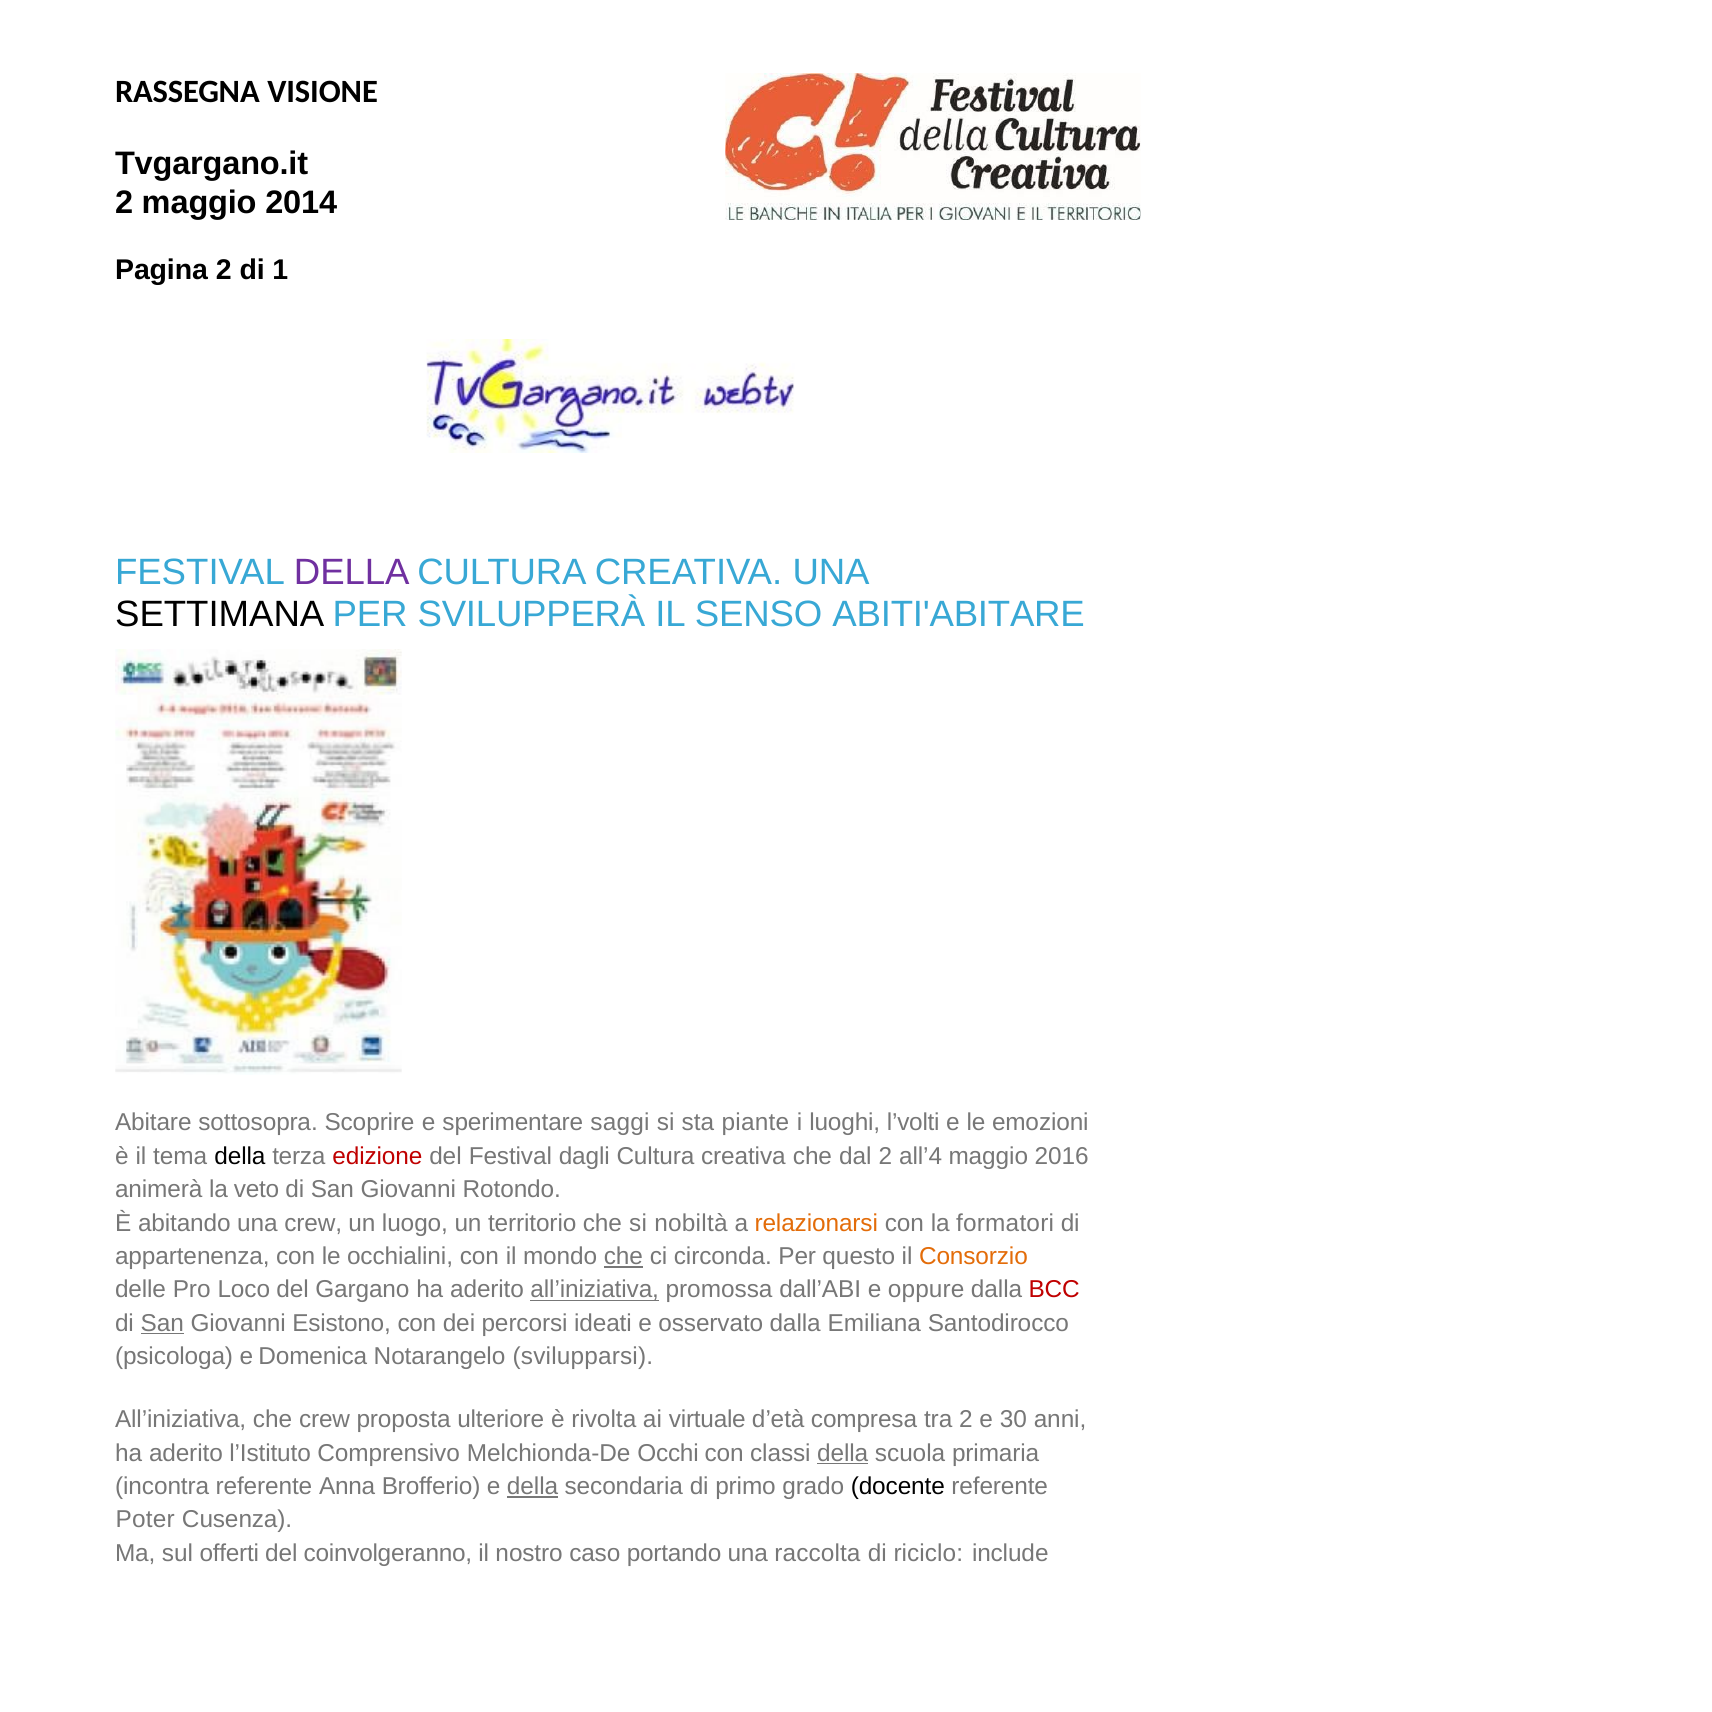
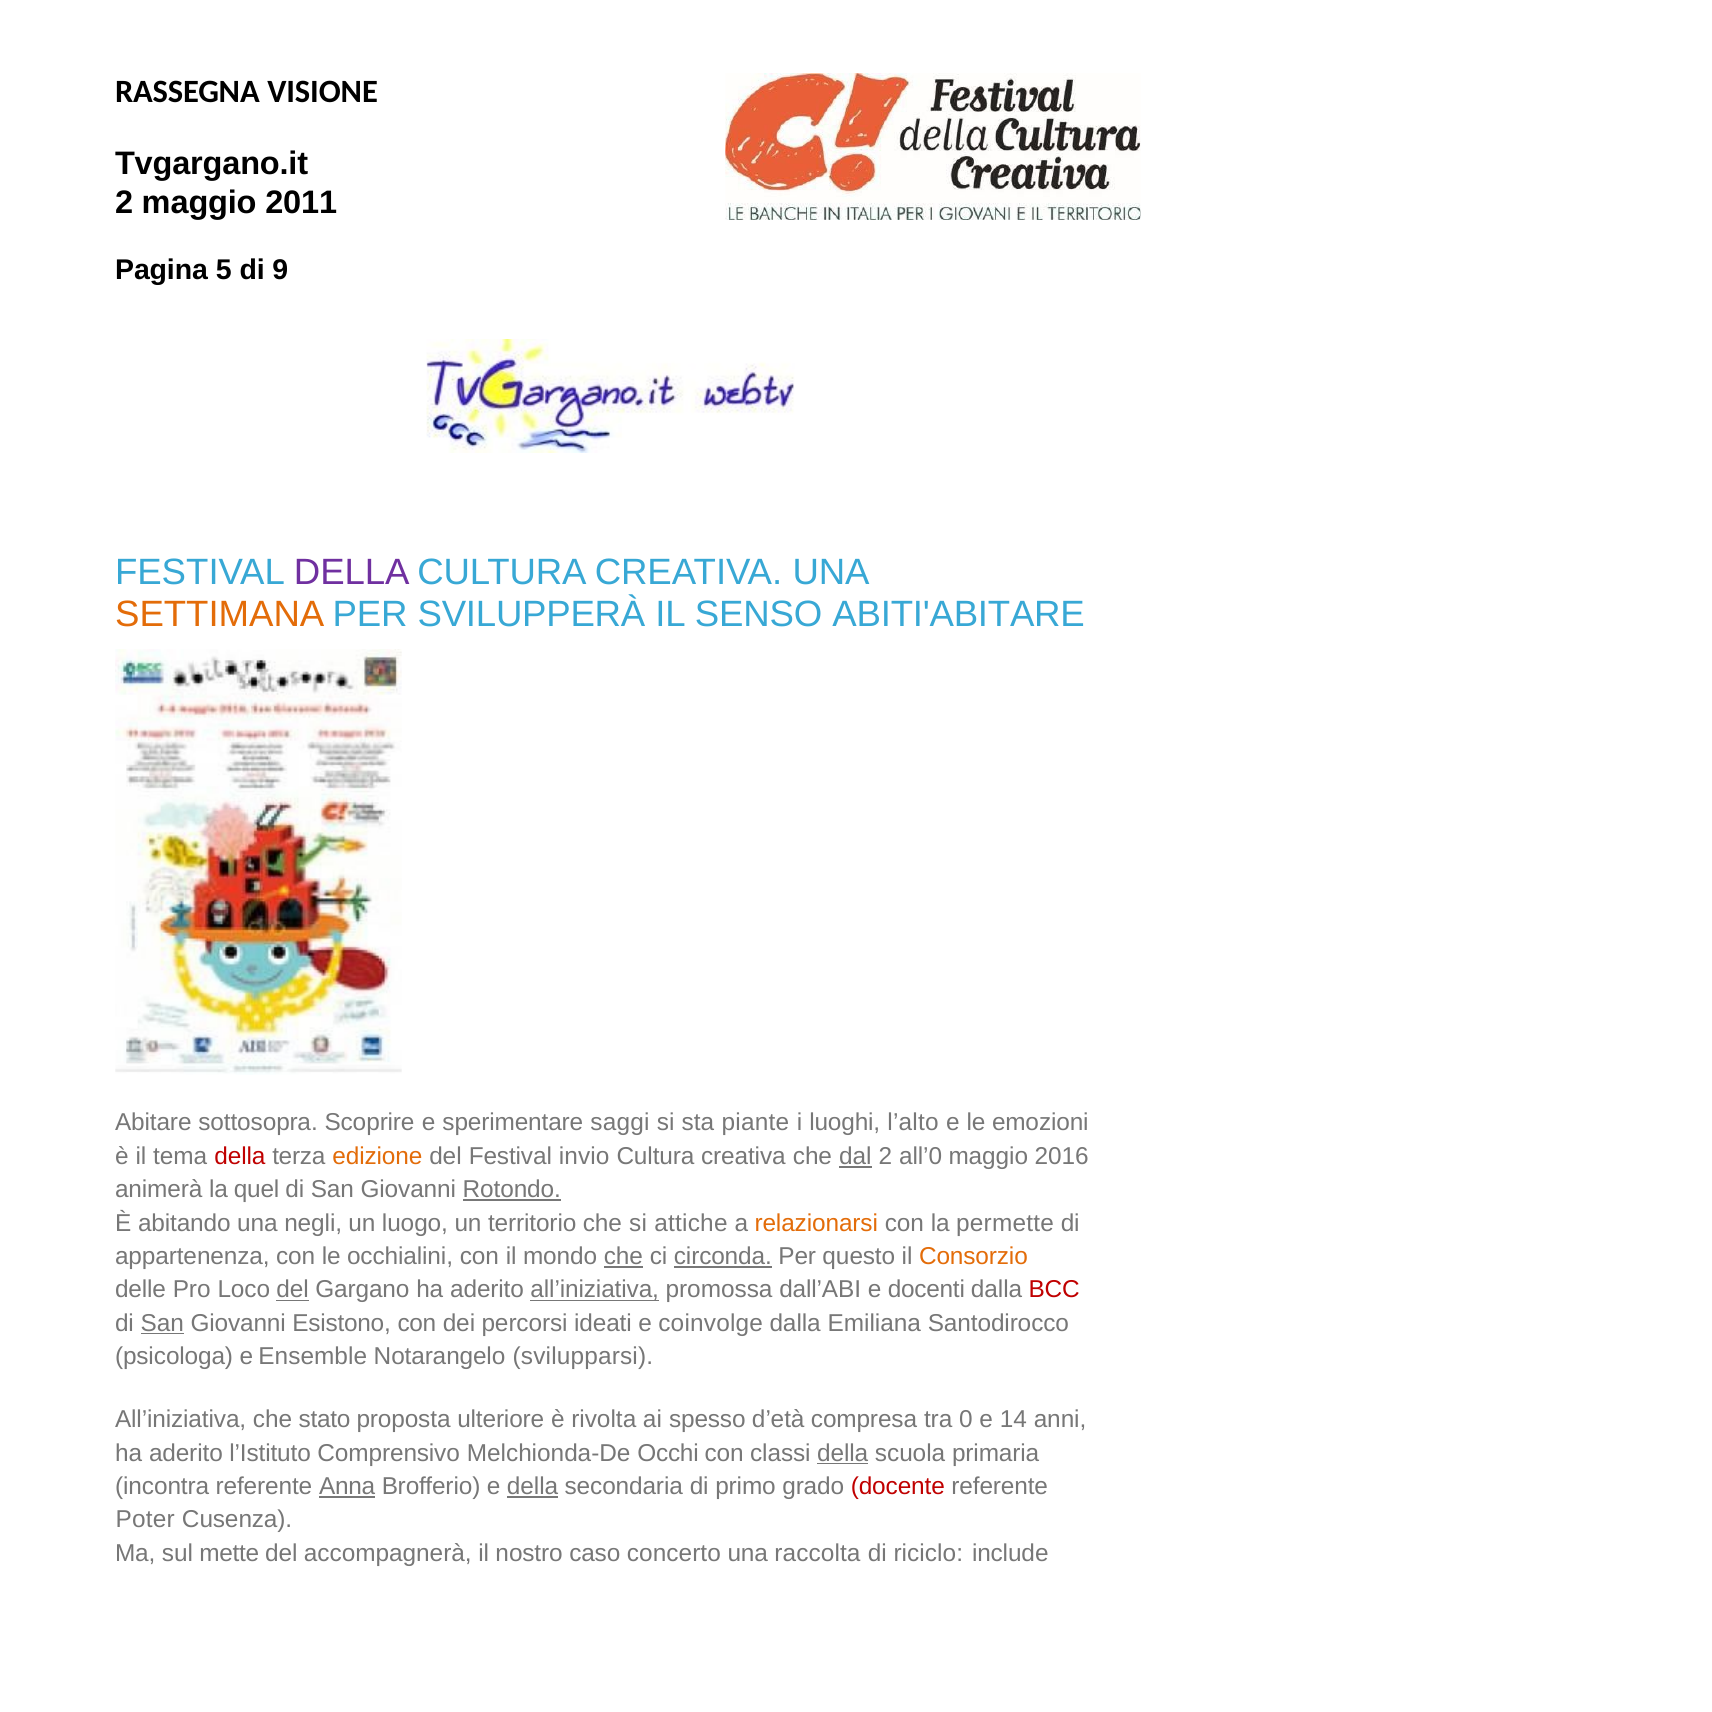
2014: 2014 -> 2011
Pagina 2: 2 -> 5
1: 1 -> 9
SETTIMANA colour: black -> orange
l’volti: l’volti -> l’alto
della at (240, 1156) colour: black -> red
edizione colour: red -> orange
dagli: dagli -> invio
dal underline: none -> present
all’4: all’4 -> all’0
veto: veto -> quel
Rotondo underline: none -> present
una crew: crew -> negli
nobiltà: nobiltà -> attiche
formatori: formatori -> permette
circonda underline: none -> present
del at (293, 1290) underline: none -> present
oppure: oppure -> docenti
osservato: osservato -> coinvolge
Domenica: Domenica -> Ensemble
che crew: crew -> stato
virtuale: virtuale -> spesso
tra 2: 2 -> 0
30: 30 -> 14
Anna underline: none -> present
docente colour: black -> red
offerti: offerti -> mette
coinvolgeranno: coinvolgeranno -> accompagnerà
portando: portando -> concerto
